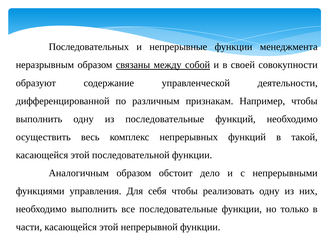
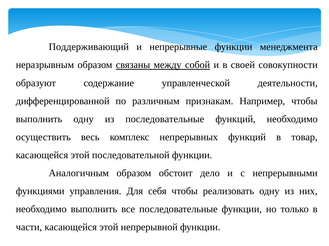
Последовательных: Последовательных -> Поддерживающий
такой: такой -> товар
